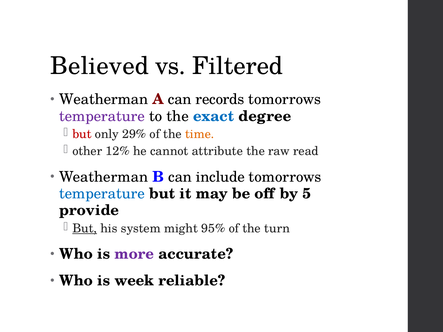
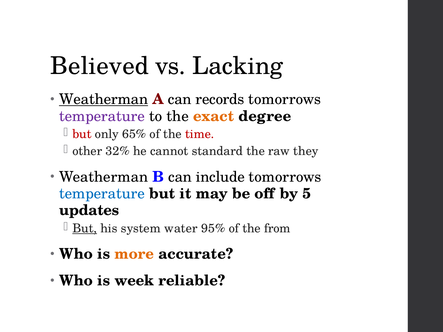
Filtered: Filtered -> Lacking
Weatherman at (104, 99) underline: none -> present
exact colour: blue -> orange
29%: 29% -> 65%
time colour: orange -> red
12%: 12% -> 32%
attribute: attribute -> standard
read: read -> they
provide: provide -> updates
might: might -> water
turn: turn -> from
more colour: purple -> orange
